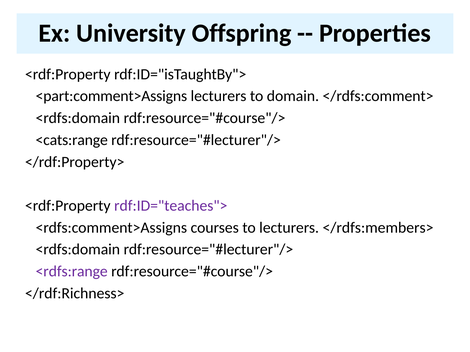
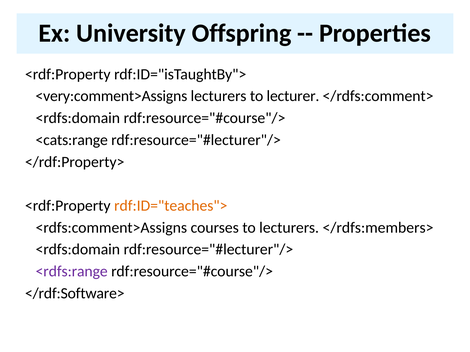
<part:comment>Assigns: <part:comment>Assigns -> <very:comment>Assigns
domain: domain -> lecturer
rdf:ID="teaches"> colour: purple -> orange
</rdf:Richness>: </rdf:Richness> -> </rdf:Software>
